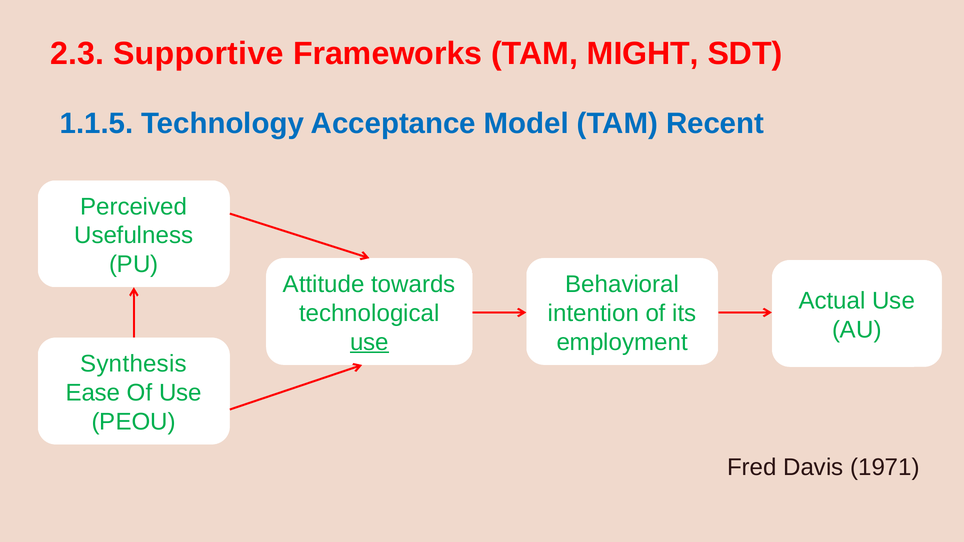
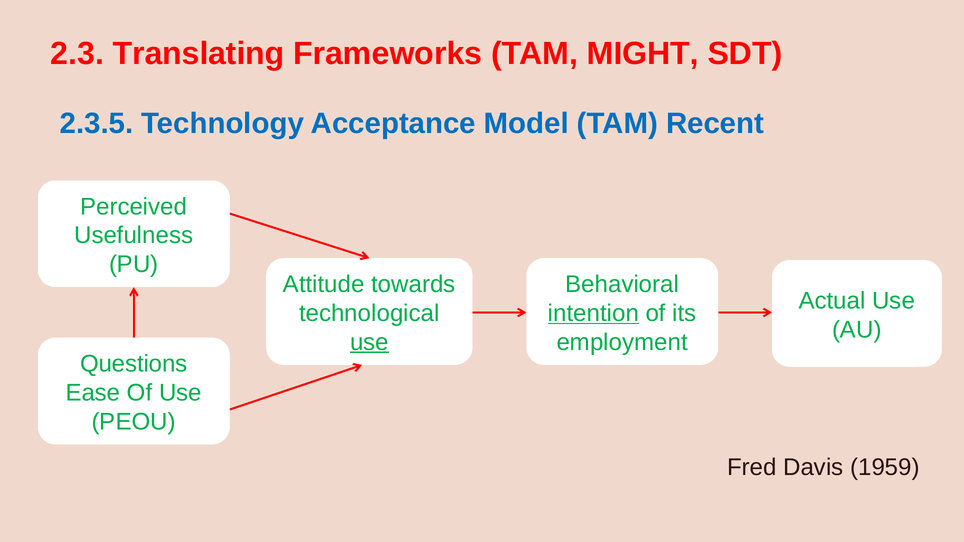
Supportive: Supportive -> Translating
1.1.5: 1.1.5 -> 2.3.5
intention underline: none -> present
Synthesis: Synthesis -> Questions
1971: 1971 -> 1959
